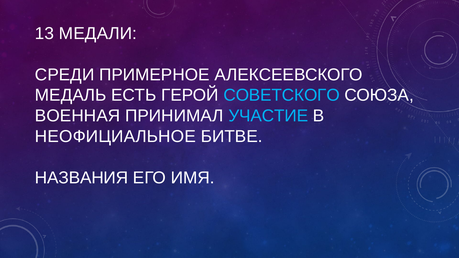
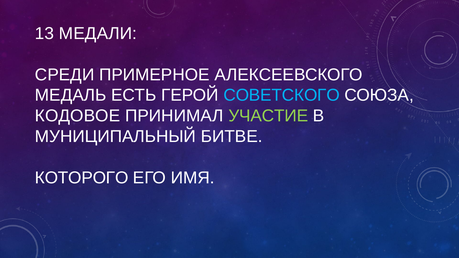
ВОЕННАЯ: ВОЕННАЯ -> КОДОВОЕ
УЧАСТИЕ colour: light blue -> light green
НЕОФИЦИАЛЬНОЕ: НЕОФИЦИАЛЬНОЕ -> МУНИЦИПАЛЬНЫЙ
НАЗВАНИЯ: НАЗВАНИЯ -> КОТОРОГО
